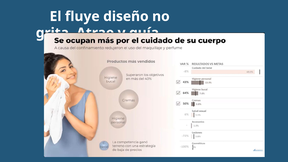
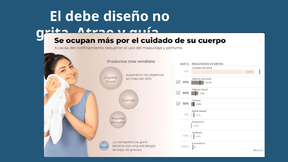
fluye: fluye -> debe
